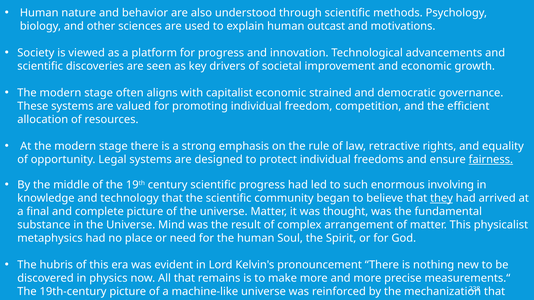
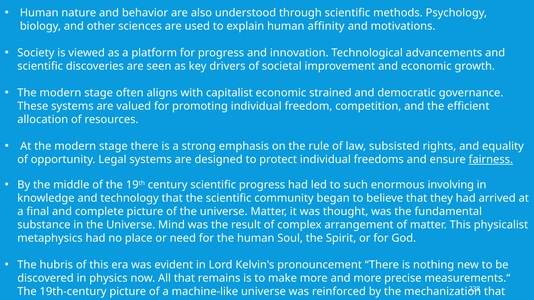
outcast: outcast -> affinity
retractive: retractive -> subsisted
they underline: present -> none
